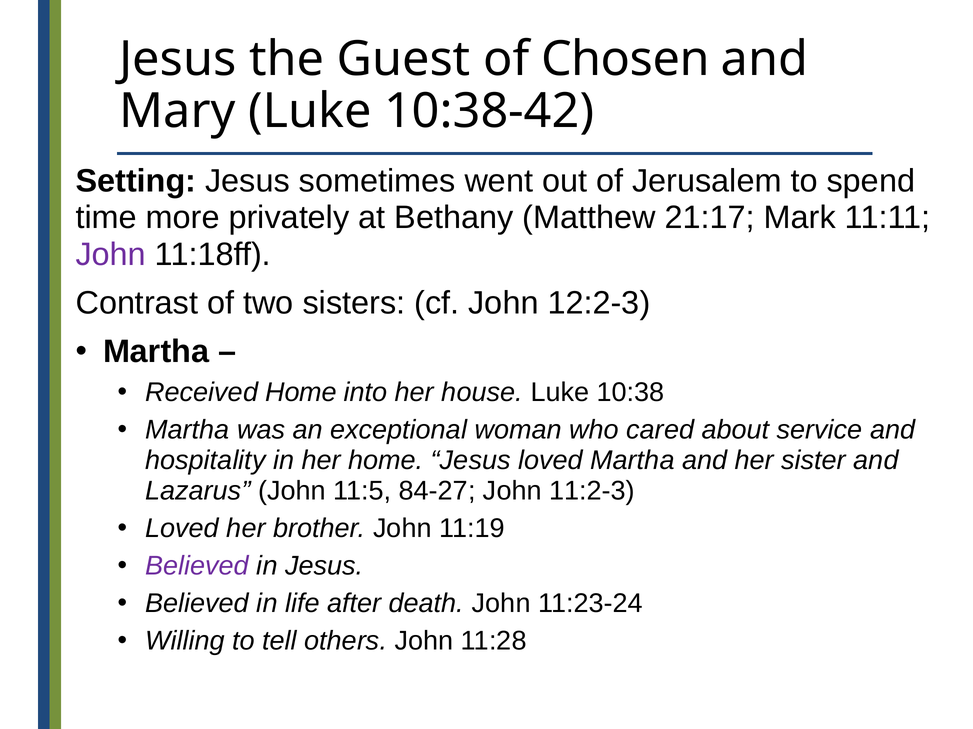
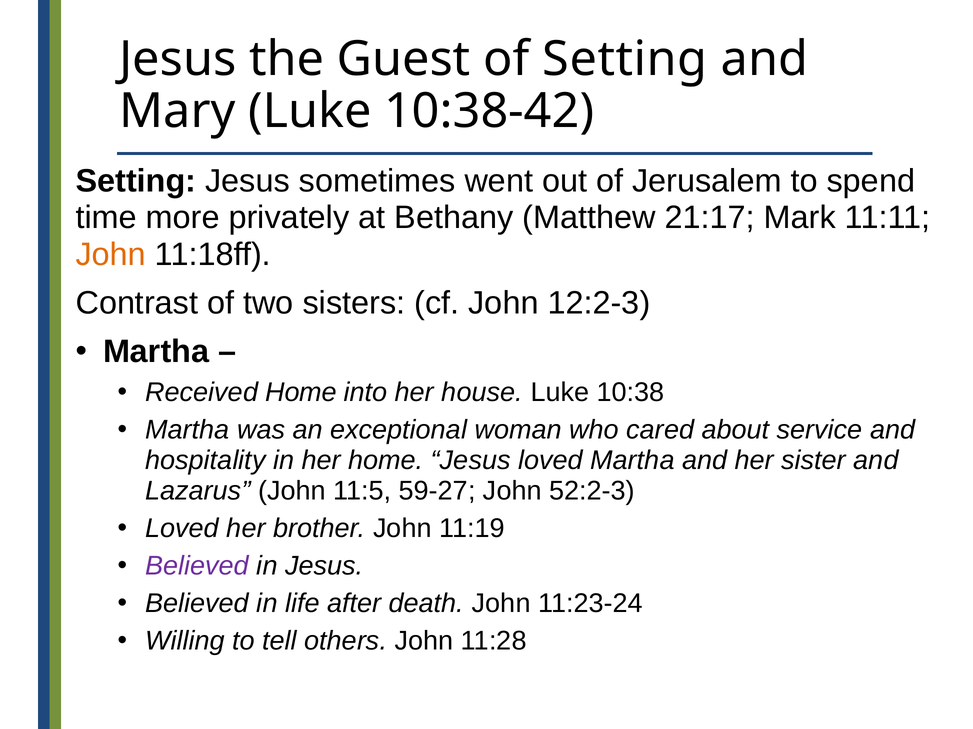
of Chosen: Chosen -> Setting
John at (111, 255) colour: purple -> orange
84-27: 84-27 -> 59-27
11:2-3: 11:2-3 -> 52:2-3
